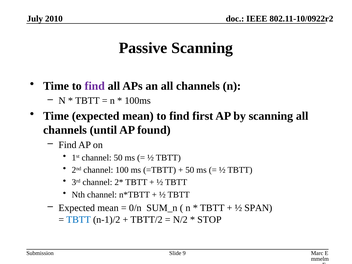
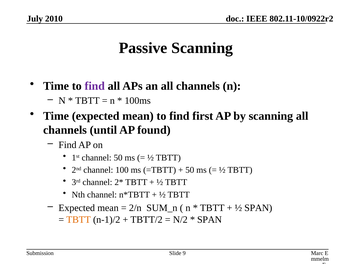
0/n: 0/n -> 2/n
TBTT at (79, 220) colour: blue -> orange
STOP at (209, 220): STOP -> SPAN
